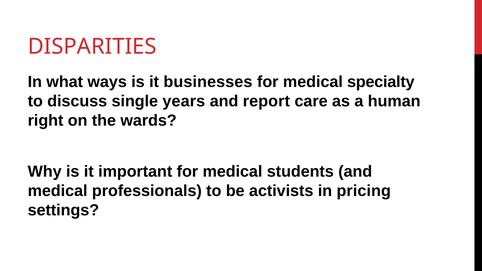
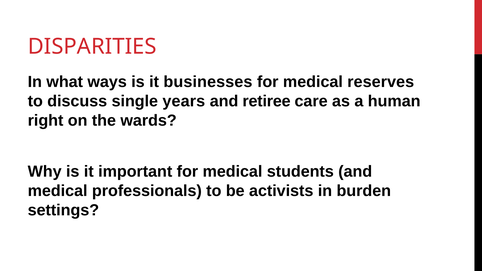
specialty: specialty -> reserves
report: report -> retiree
pricing: pricing -> burden
